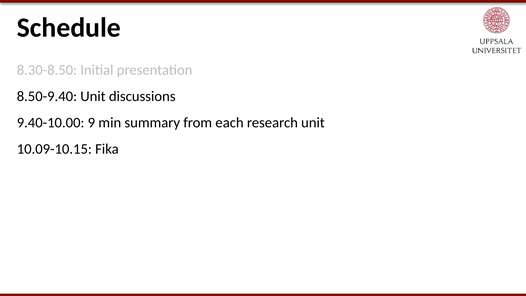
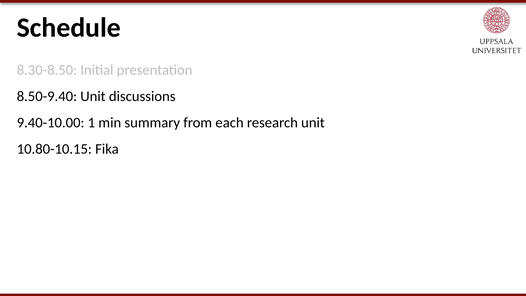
9: 9 -> 1
10.09-10.15: 10.09-10.15 -> 10.80-10.15
